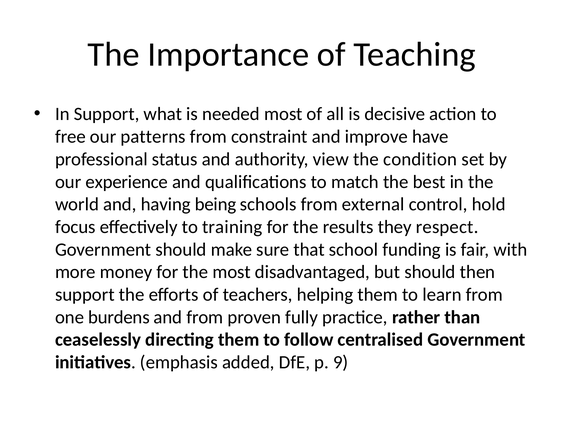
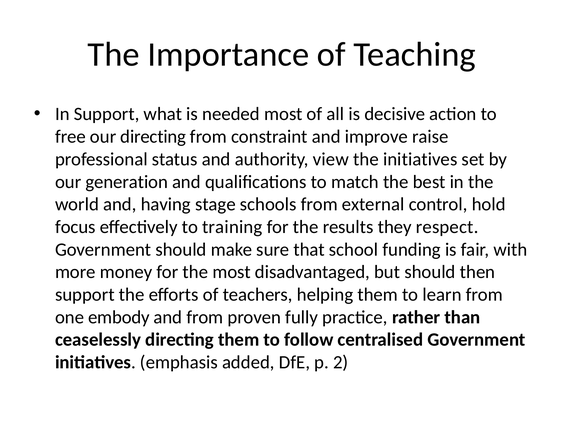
our patterns: patterns -> directing
have: have -> raise
the condition: condition -> initiatives
experience: experience -> generation
being: being -> stage
burdens: burdens -> embody
9: 9 -> 2
